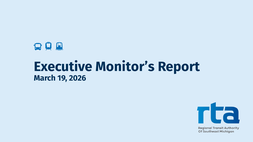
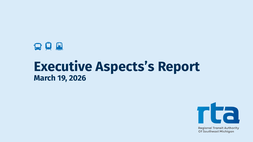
Monitor’s: Monitor’s -> Aspects’s
